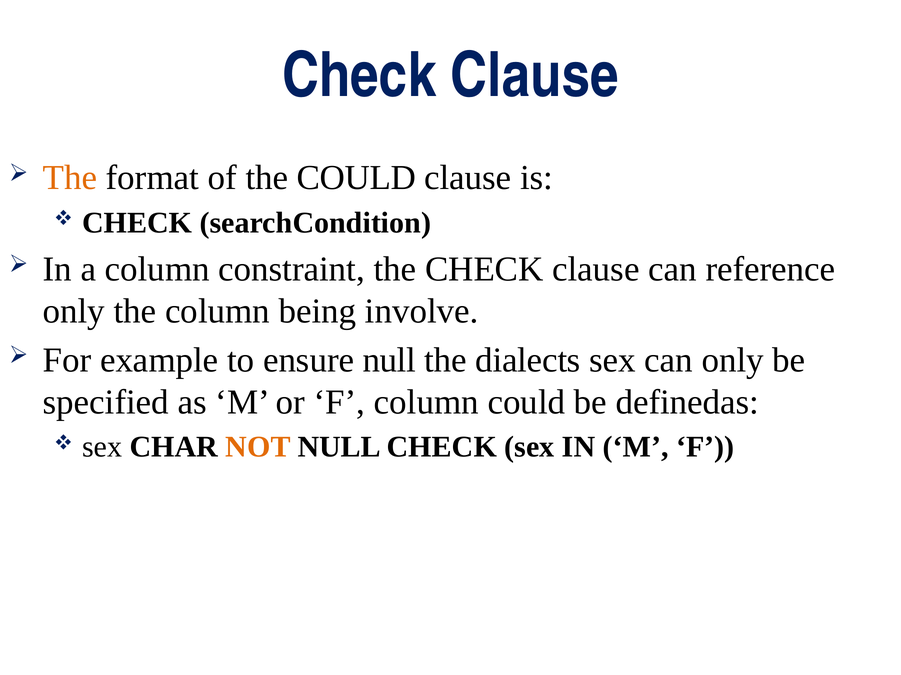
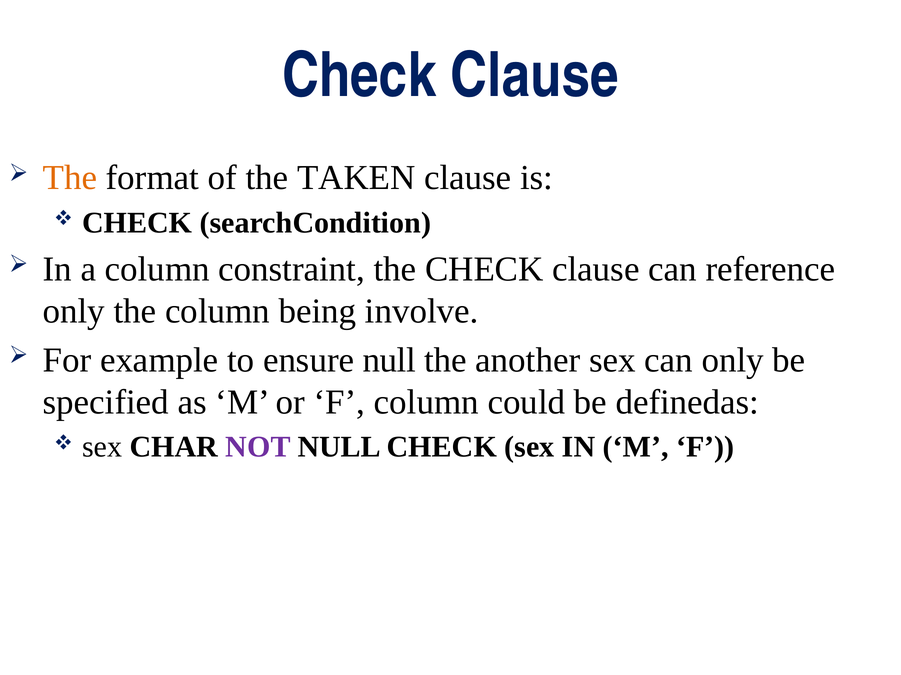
the COULD: COULD -> TAKEN
dialects: dialects -> another
NOT colour: orange -> purple
